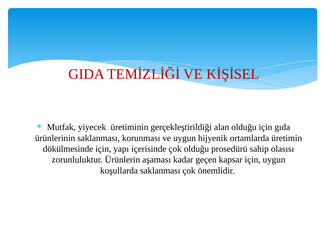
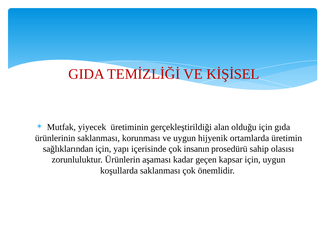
dökülmesinde: dökülmesinde -> sağlıklarından
çok olduğu: olduğu -> insanın
